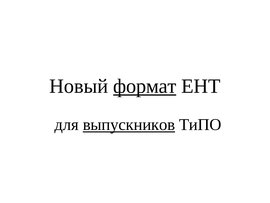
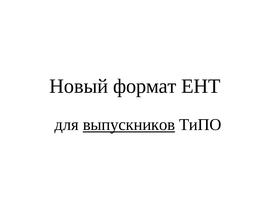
формат underline: present -> none
